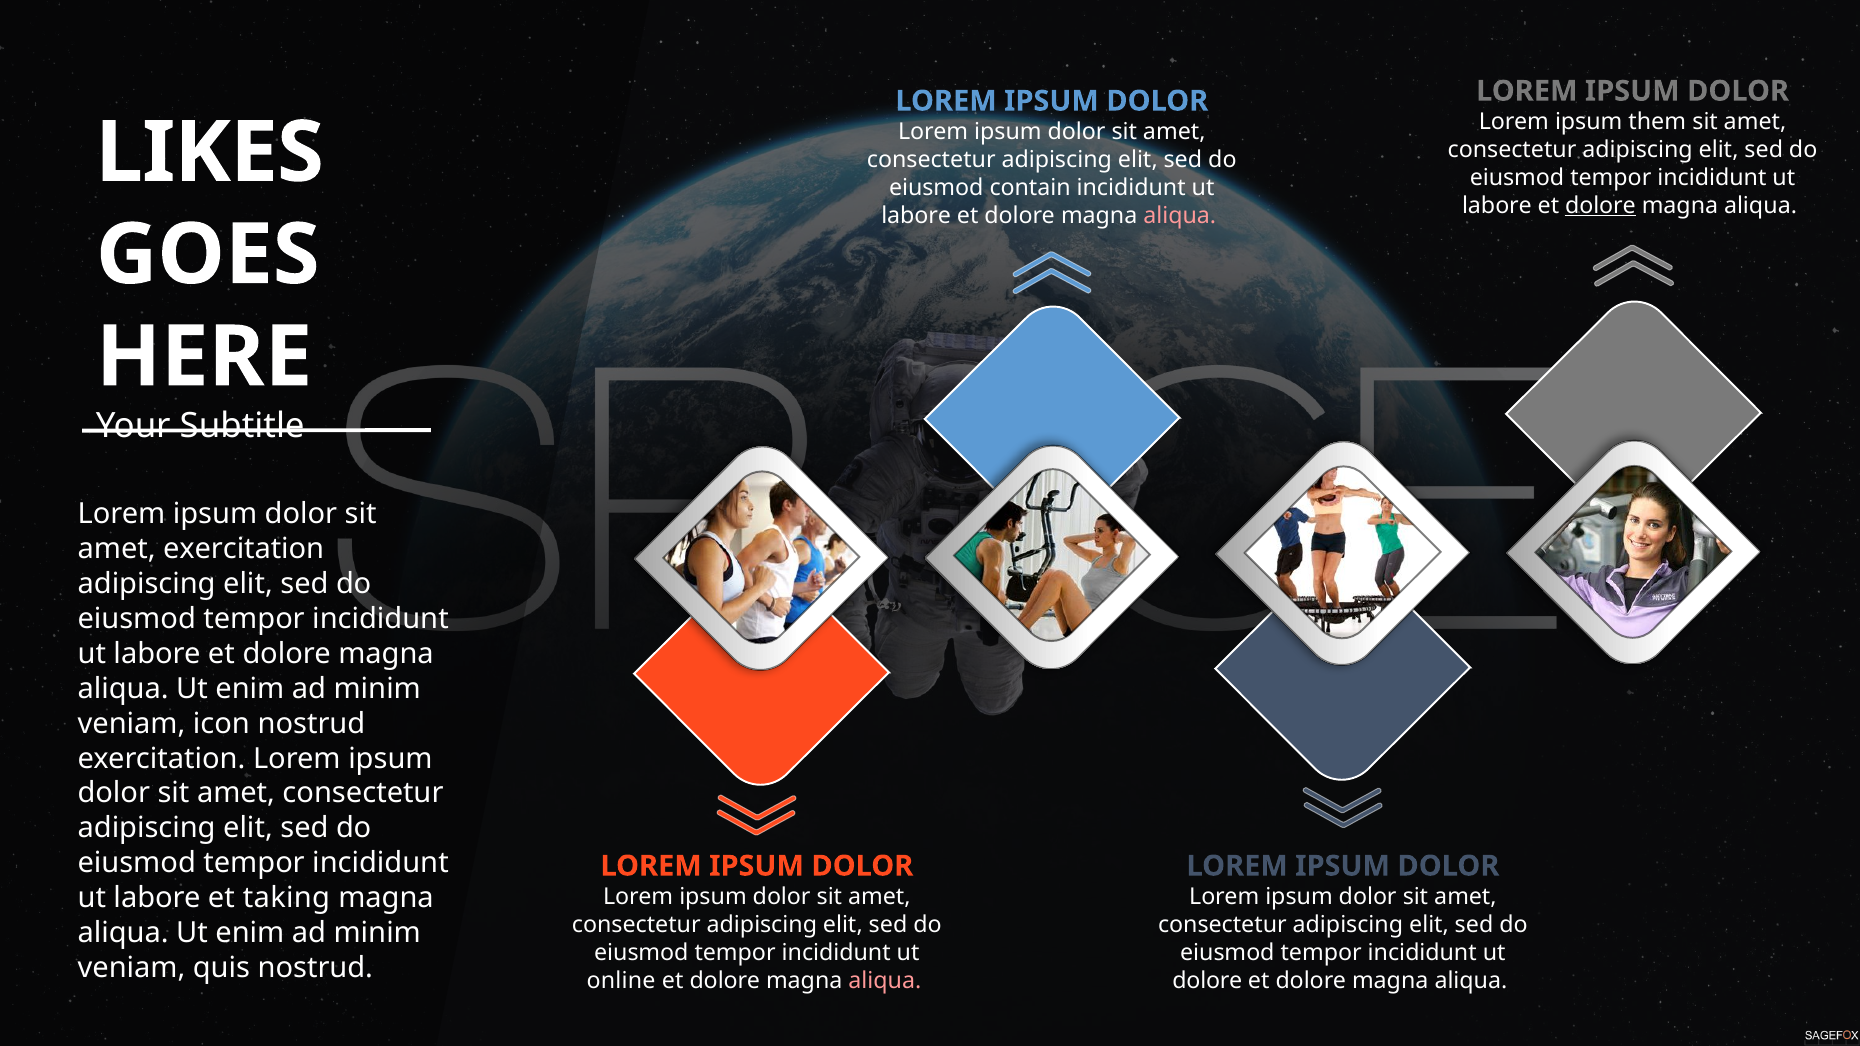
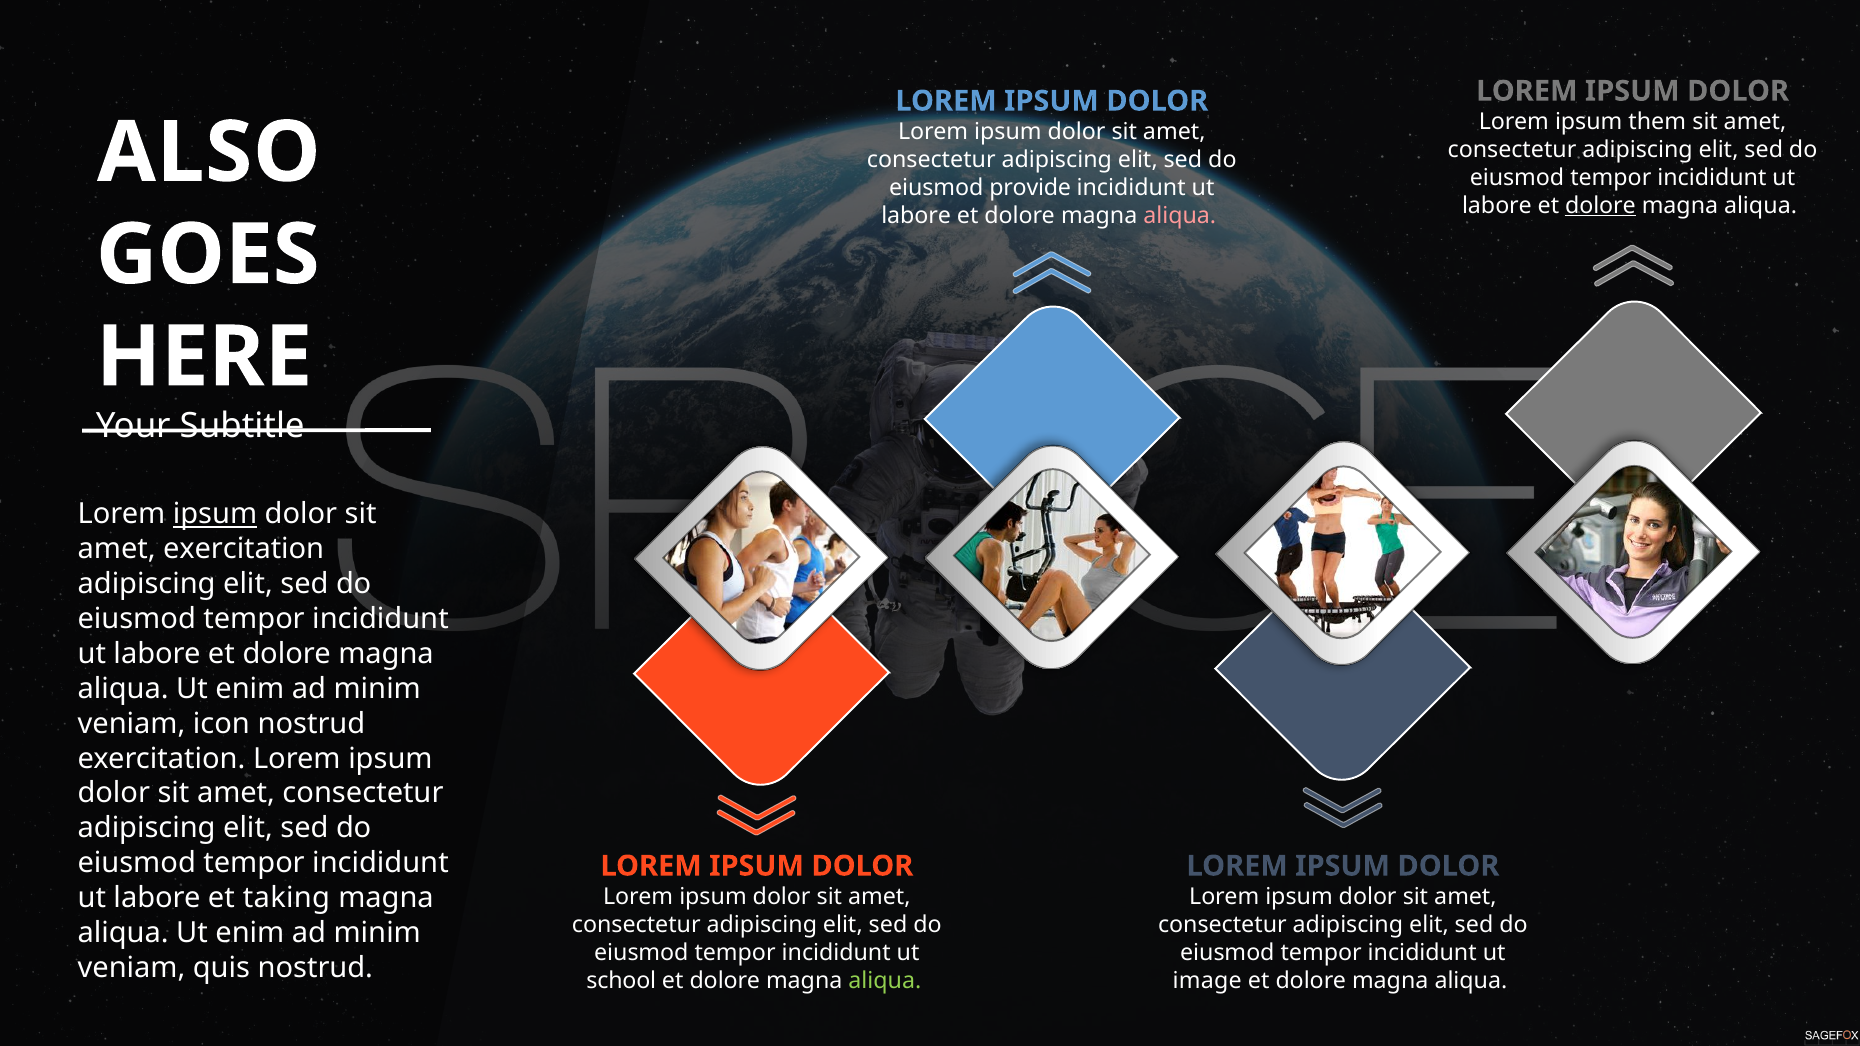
LIKES: LIKES -> ALSO
contain: contain -> provide
ipsum at (215, 515) underline: none -> present
online: online -> school
aliqua at (885, 981) colour: pink -> light green
dolore at (1207, 981): dolore -> image
